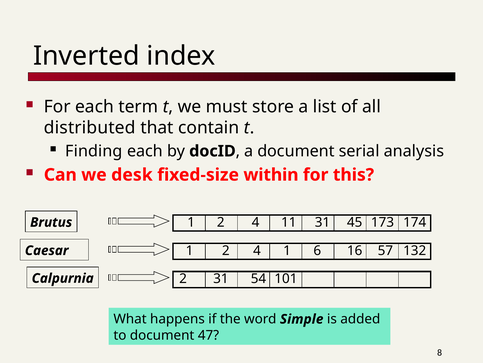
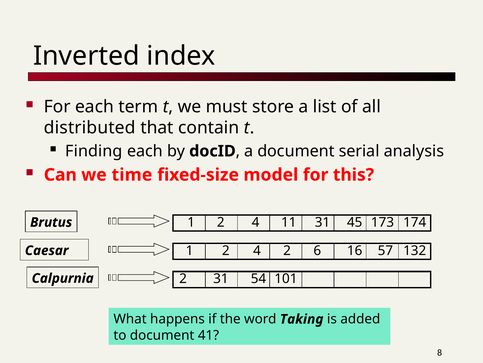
desk: desk -> time
within: within -> model
4 1: 1 -> 2
Simple: Simple -> Taking
47: 47 -> 41
